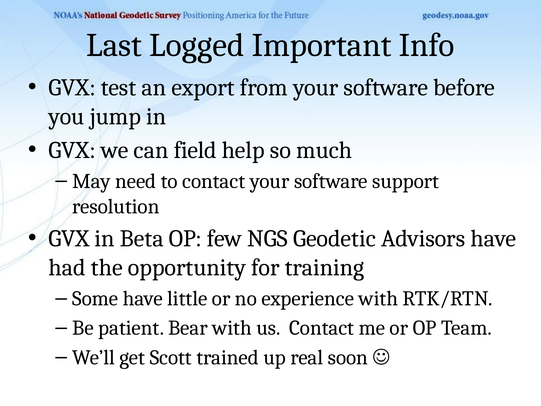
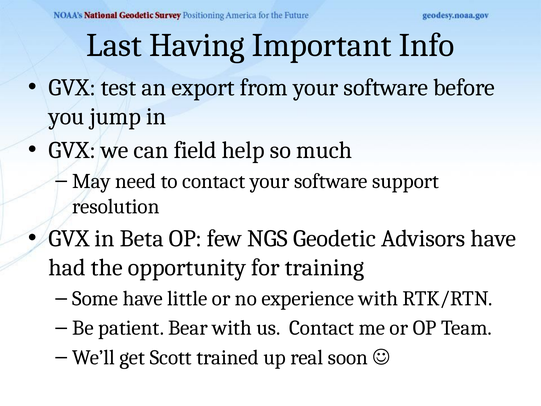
Logged: Logged -> Having
